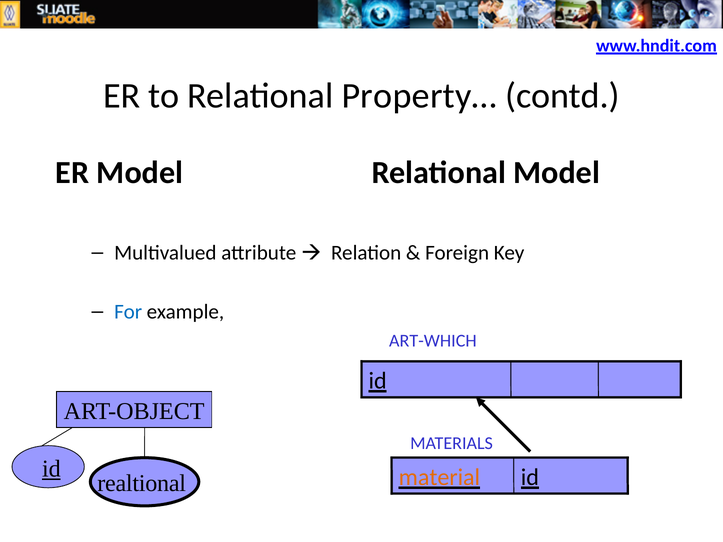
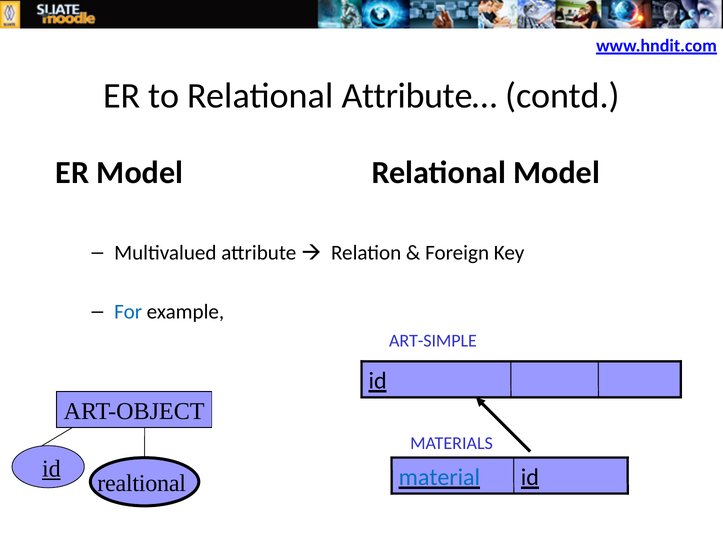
Property…: Property… -> Attribute…
ART-WHICH: ART-WHICH -> ART-SIMPLE
material colour: orange -> blue
